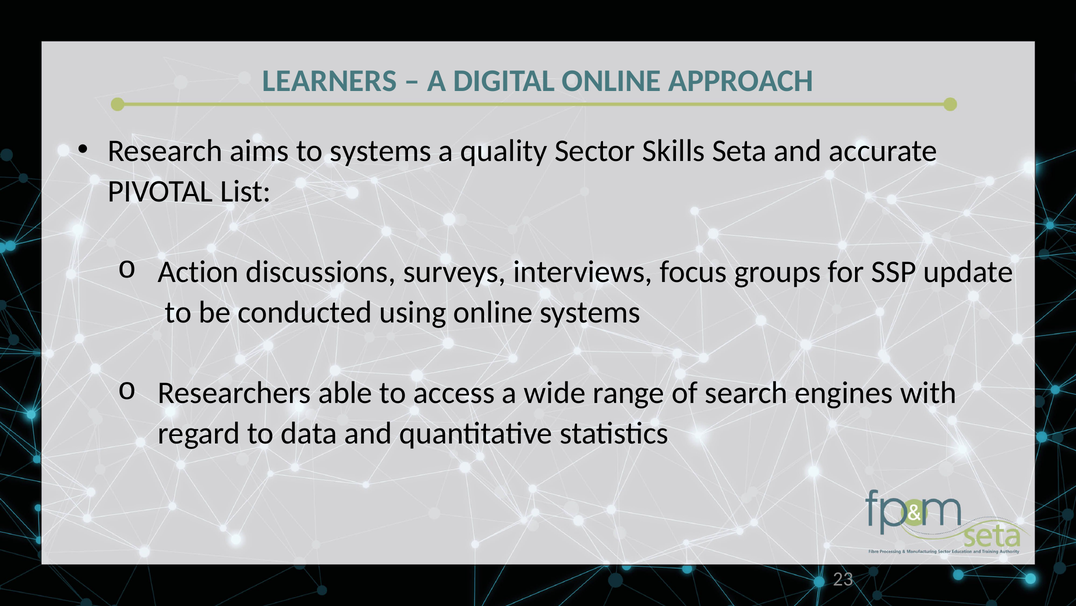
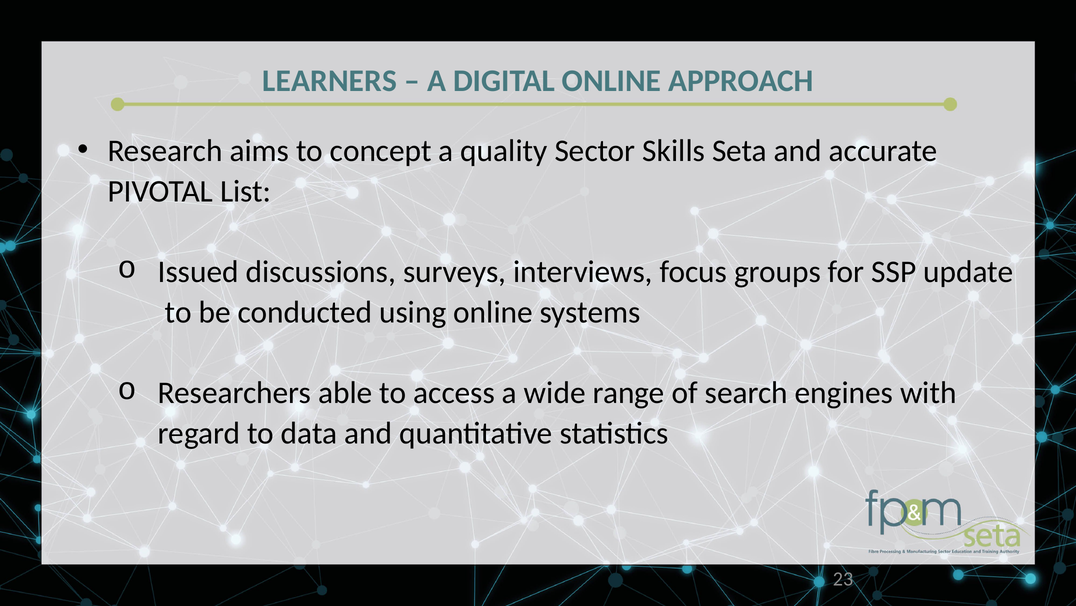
to systems: systems -> concept
Action: Action -> Issued
